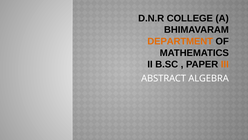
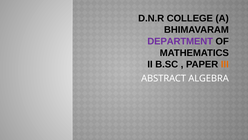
DEPARTMENT colour: orange -> purple
